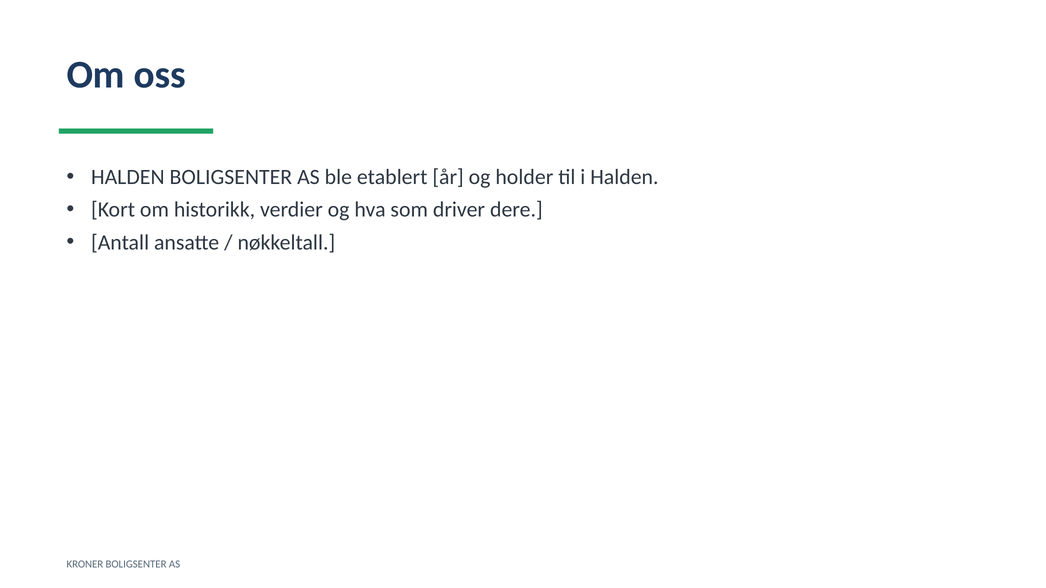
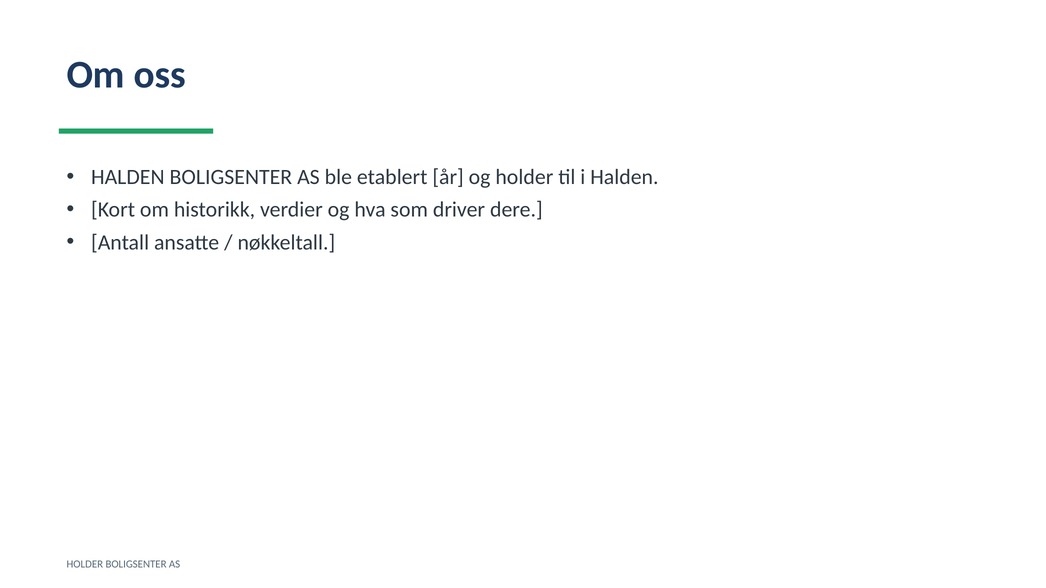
KRONER at (85, 565): KRONER -> HOLDER
